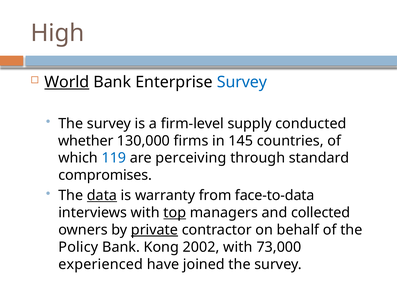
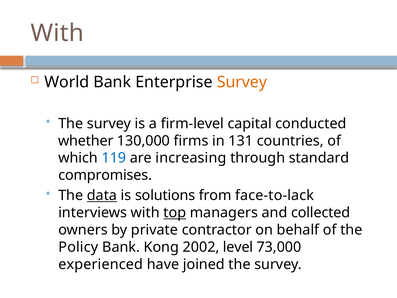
High at (57, 33): High -> With
World underline: present -> none
Survey at (242, 82) colour: blue -> orange
supply: supply -> capital
145: 145 -> 131
perceiving: perceiving -> increasing
warranty: warranty -> solutions
face-to-data: face-to-data -> face-to-lack
private underline: present -> none
2002 with: with -> level
